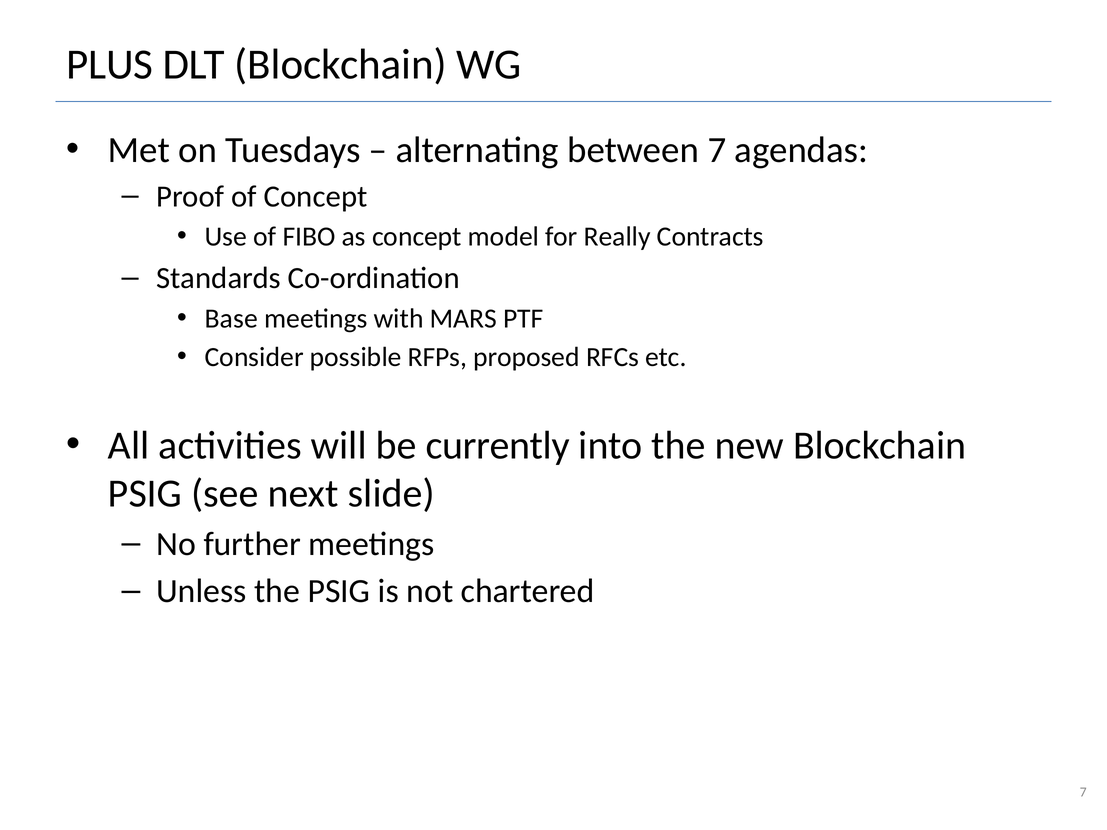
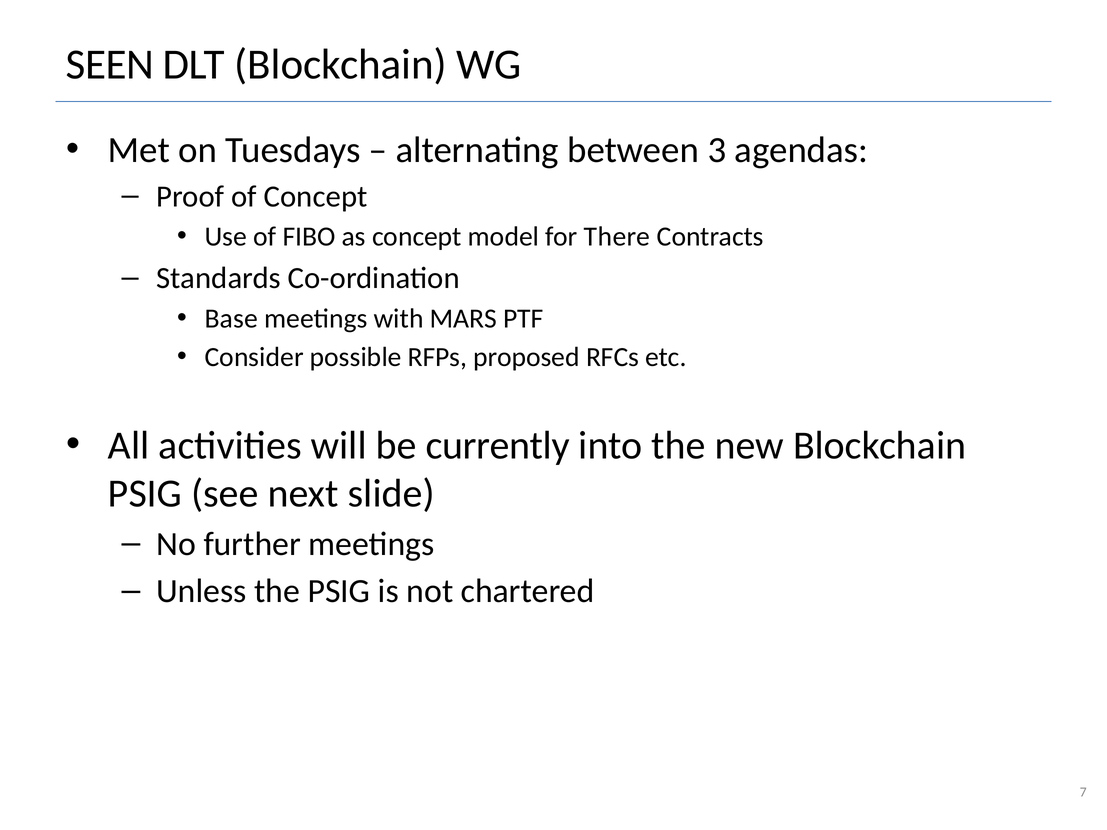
PLUS: PLUS -> SEEN
between 7: 7 -> 3
Really: Really -> There
